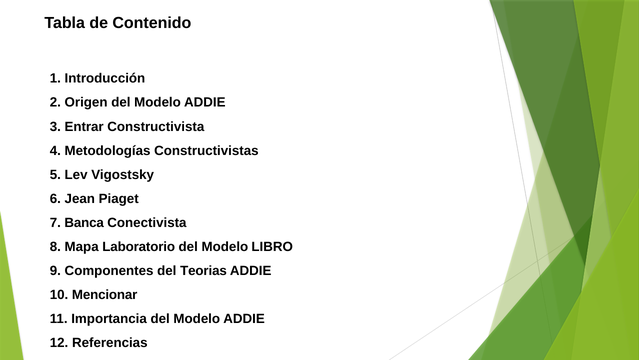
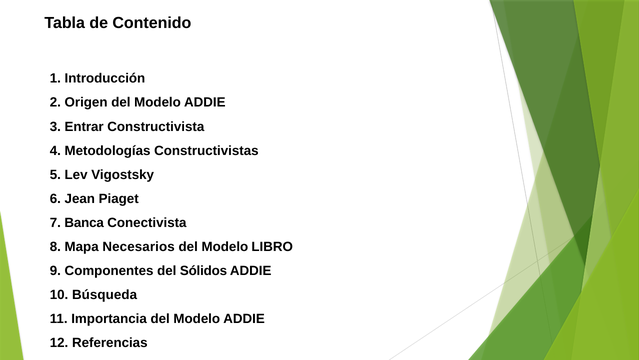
Laboratorio: Laboratorio -> Necesarios
Teorias: Teorias -> Sólidos
Mencionar: Mencionar -> Búsqueda
